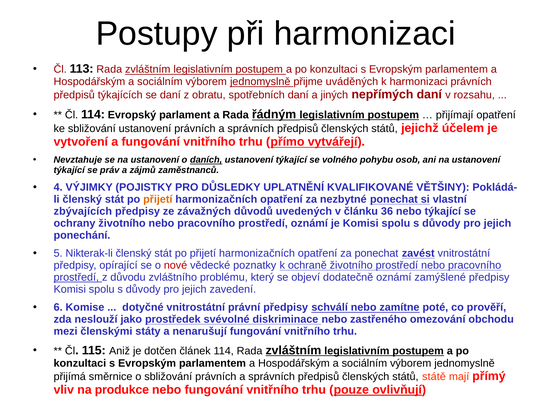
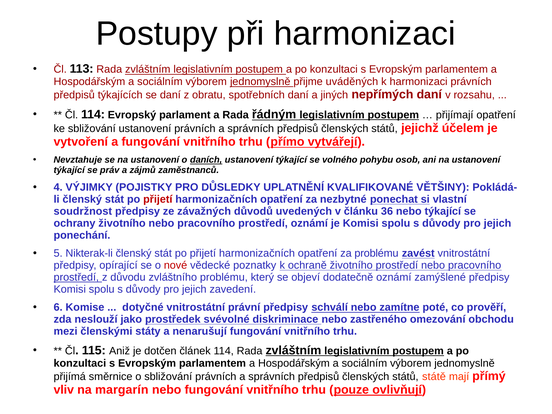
přijetí at (158, 199) colour: orange -> red
zbývajících: zbývajících -> soudržnost
za ponechat: ponechat -> problému
produkce: produkce -> margarín
